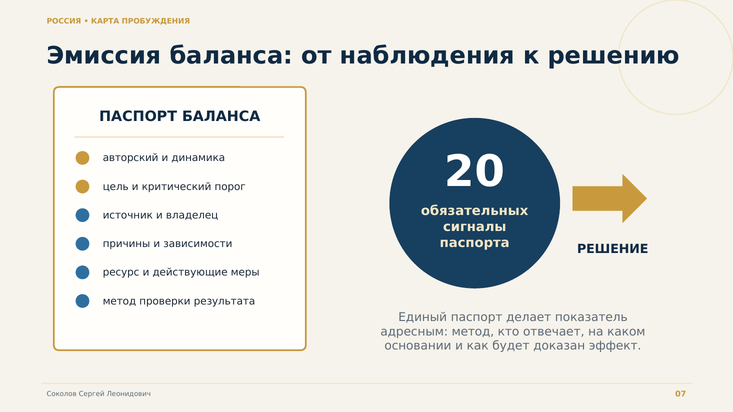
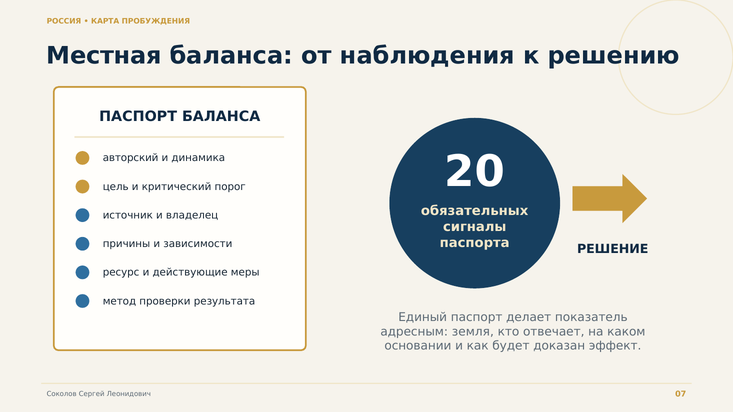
Эмиссия: Эмиссия -> Местная
адресным метод: метод -> земля
